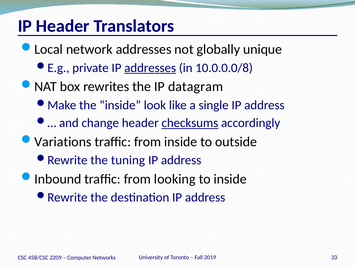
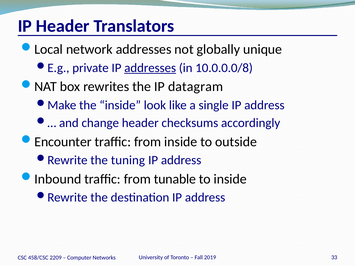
checksums underline: present -> none
Variations: Variations -> Encounter
looking: looking -> tunable
